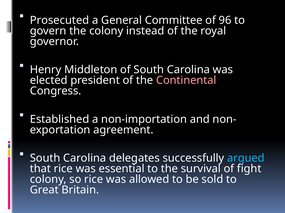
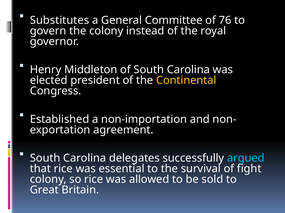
Prosecuted: Prosecuted -> Substitutes
96: 96 -> 76
Continental colour: pink -> yellow
